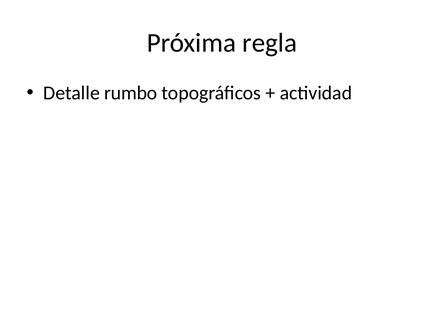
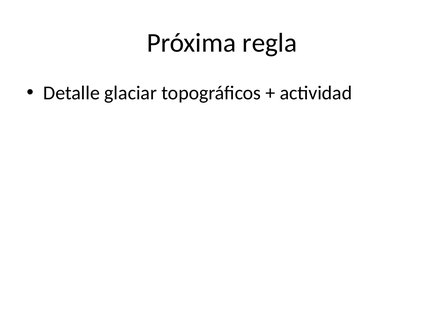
rumbo: rumbo -> glaciar
